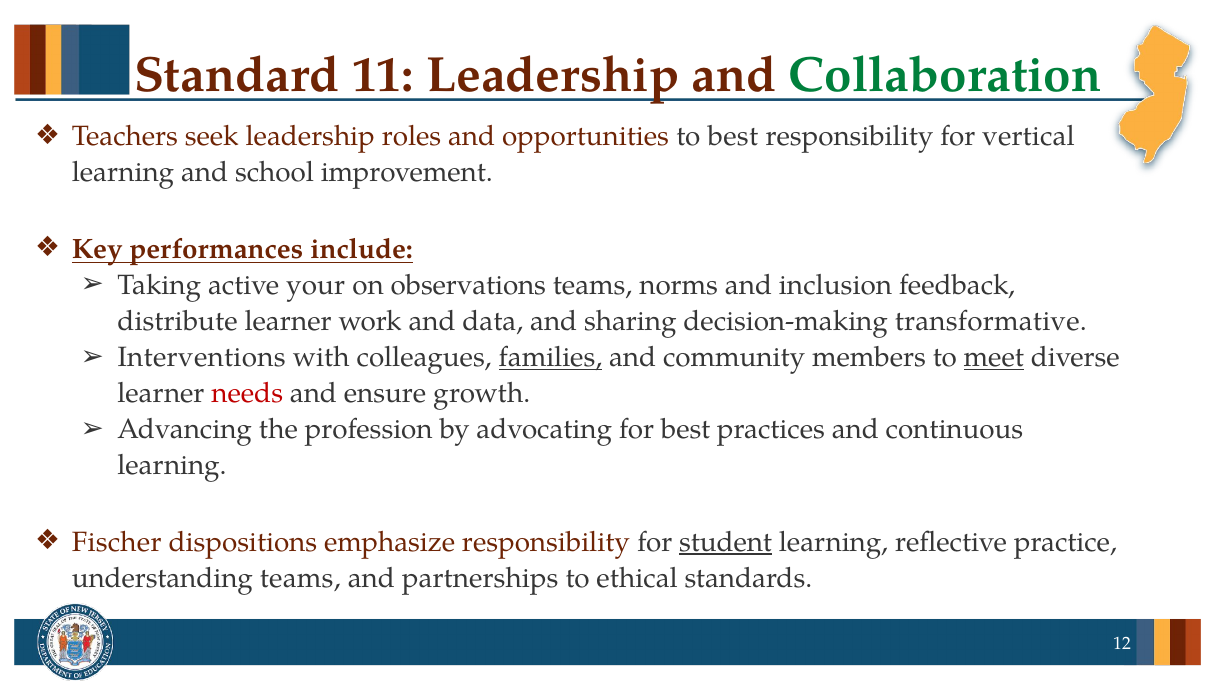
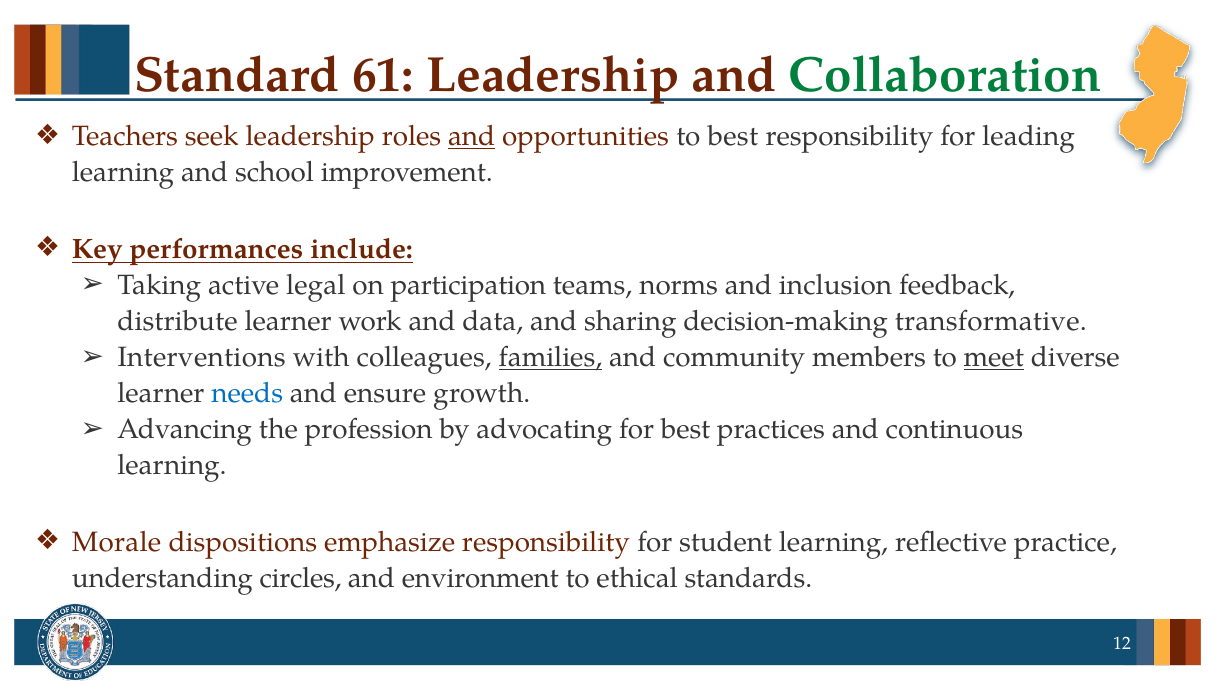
11: 11 -> 61
and at (472, 136) underline: none -> present
vertical: vertical -> leading
your: your -> legal
observations: observations -> participation
needs colour: red -> blue
Fischer: Fischer -> Morale
student underline: present -> none
understanding teams: teams -> circles
partnerships: partnerships -> environment
